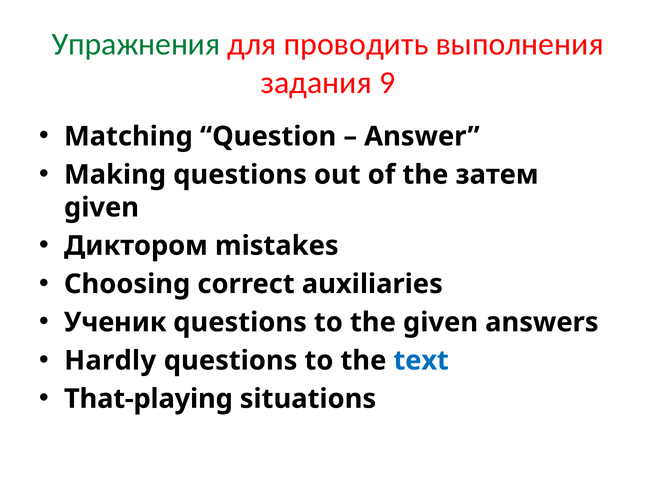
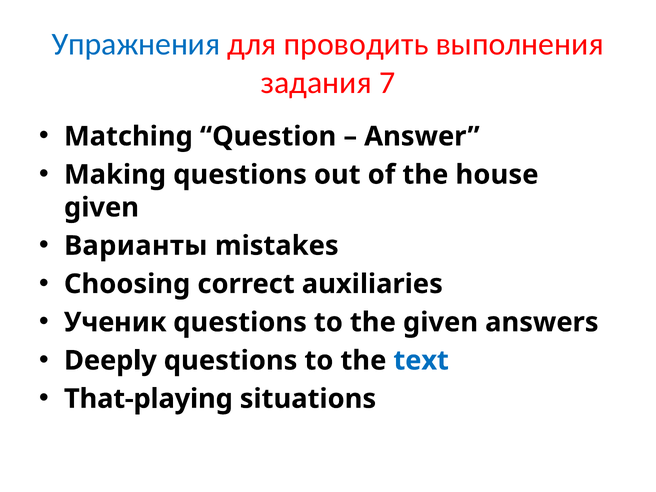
Упражнения colour: green -> blue
9: 9 -> 7
затем: затем -> house
Диктором: Диктором -> Варианты
Hardly: Hardly -> Deeply
